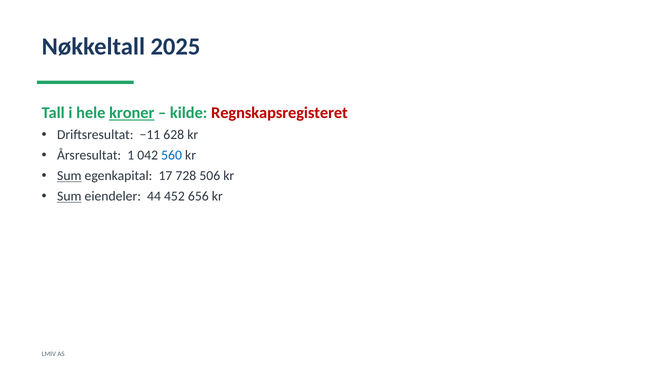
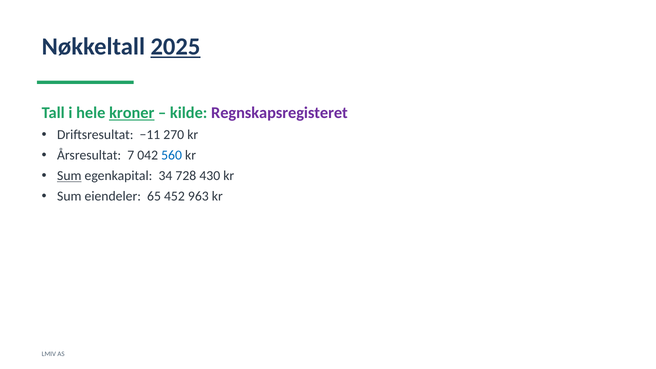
2025 underline: none -> present
Regnskapsregisteret colour: red -> purple
628: 628 -> 270
1: 1 -> 7
17: 17 -> 34
506: 506 -> 430
Sum at (69, 196) underline: present -> none
44: 44 -> 65
656: 656 -> 963
